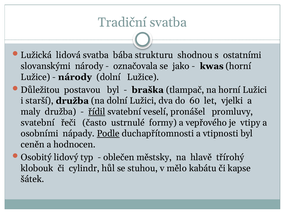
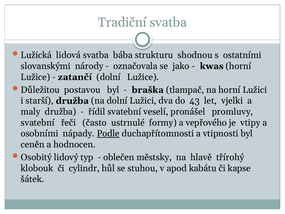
národy at (75, 77): národy -> zatančí
60: 60 -> 43
řídil underline: present -> none
mělo: mělo -> apod
